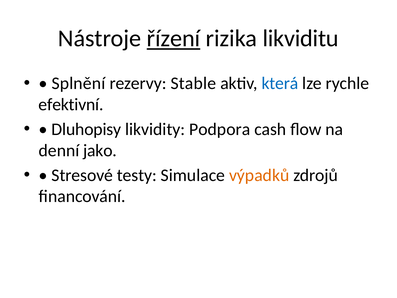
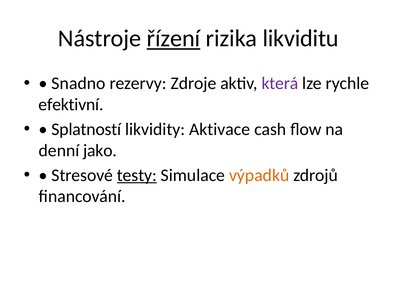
Splnění: Splnění -> Snadno
Stable: Stable -> Zdroje
která colour: blue -> purple
Dluhopisy: Dluhopisy -> Splatností
Podpora: Podpora -> Aktivace
testy underline: none -> present
